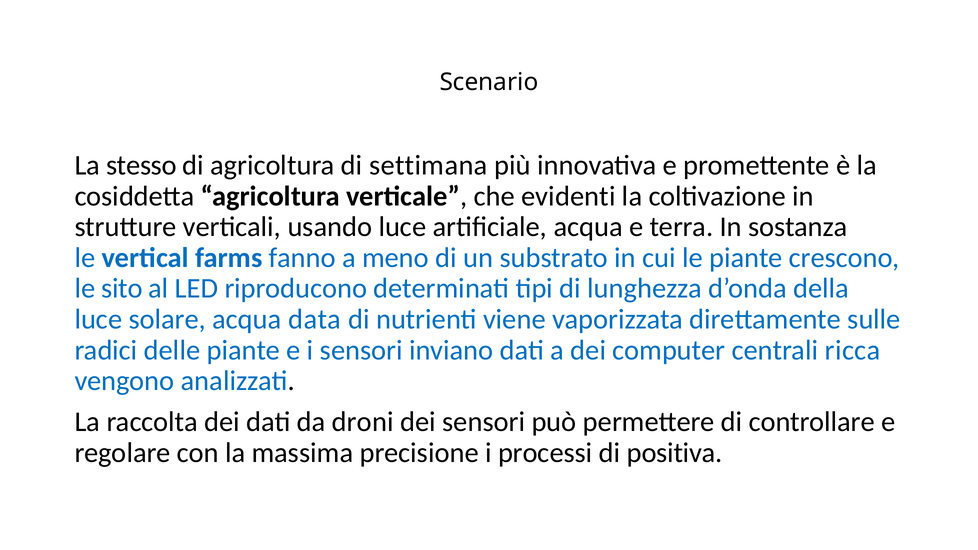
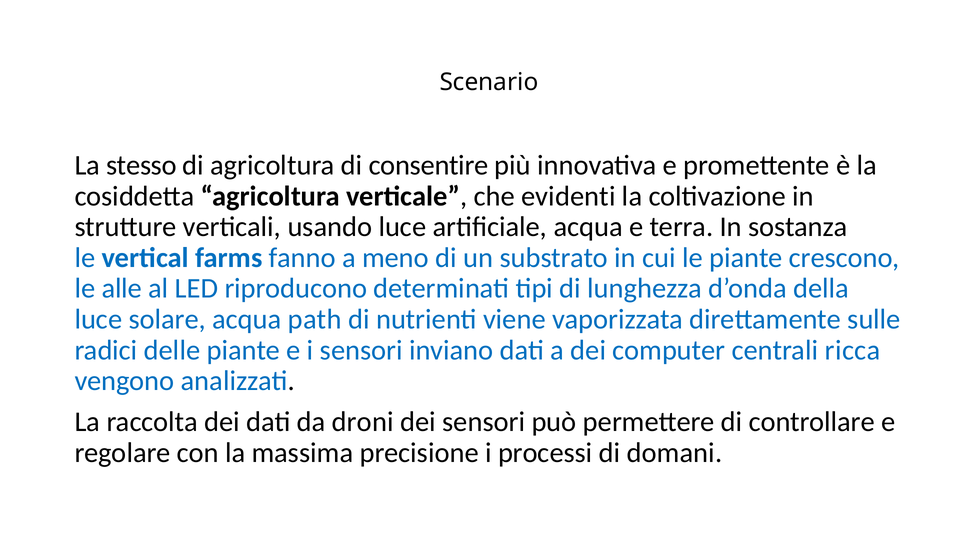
settimana: settimana -> consentire
sito: sito -> alle
data: data -> path
positiva: positiva -> domani
